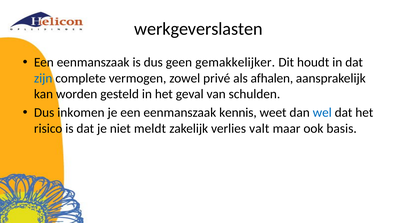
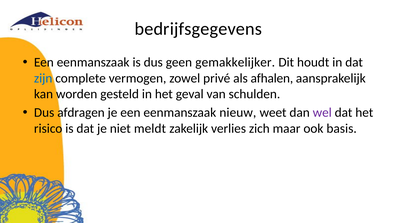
werkgeverslasten: werkgeverslasten -> bedrijfsgegevens
inkomen: inkomen -> afdragen
kennis: kennis -> nieuw
wel colour: blue -> purple
valt: valt -> zich
